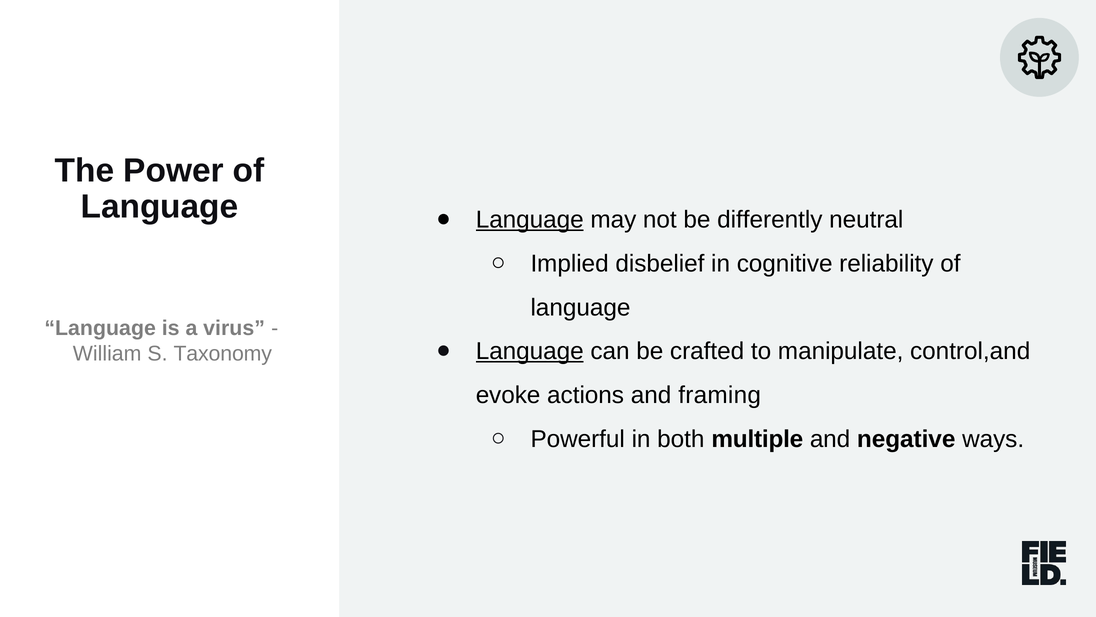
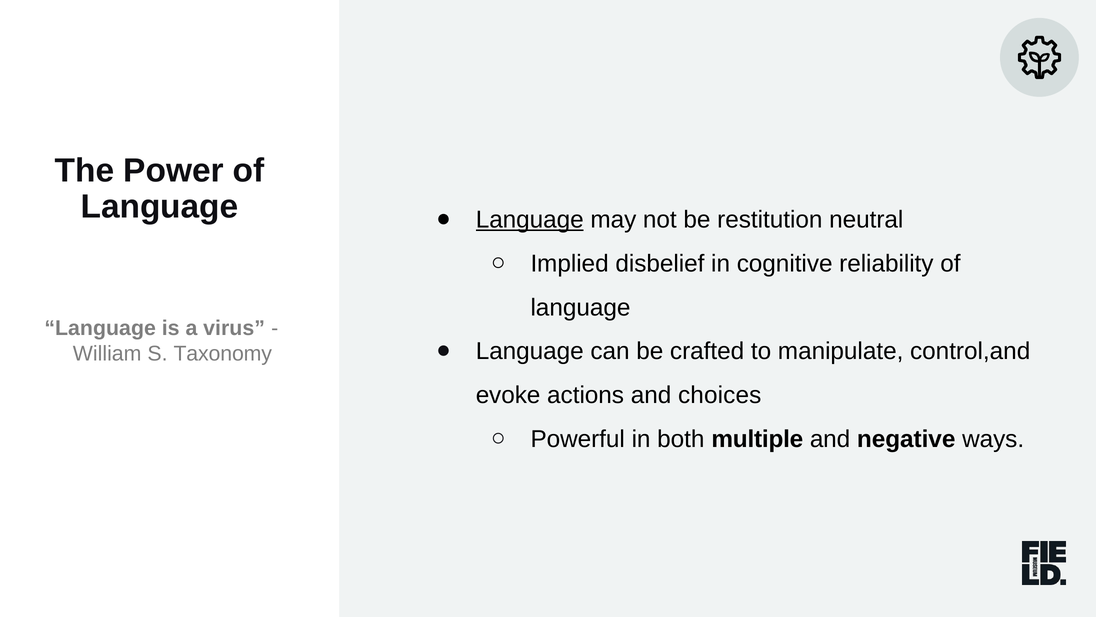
differently: differently -> restitution
Language at (530, 351) underline: present -> none
framing: framing -> choices
